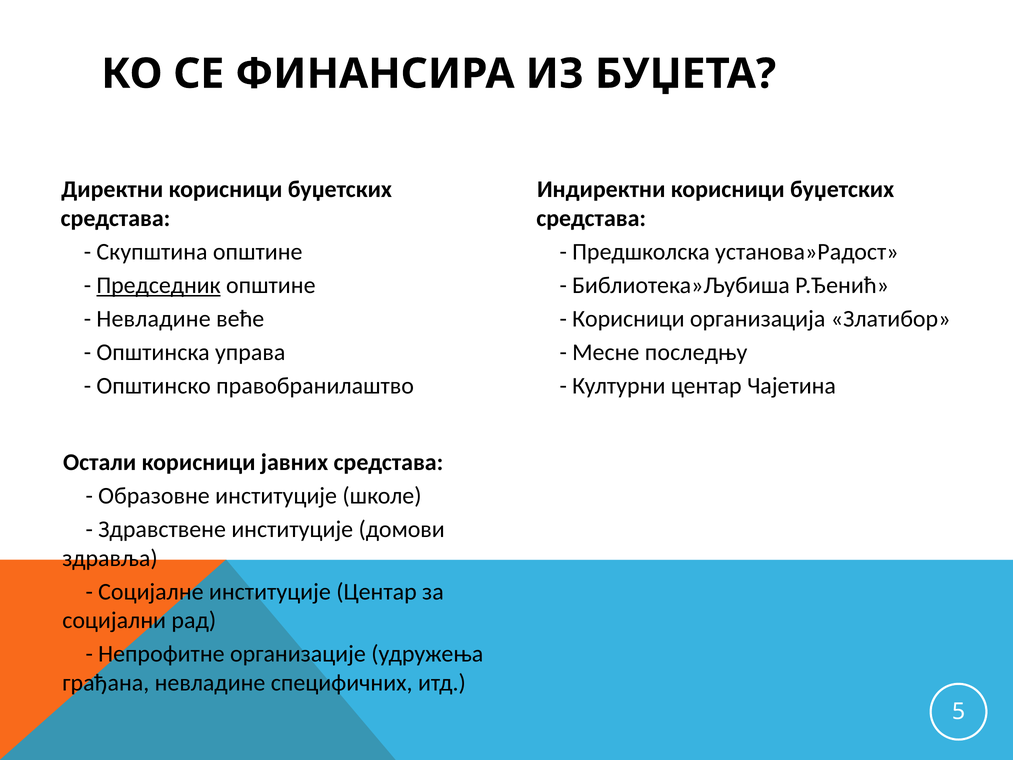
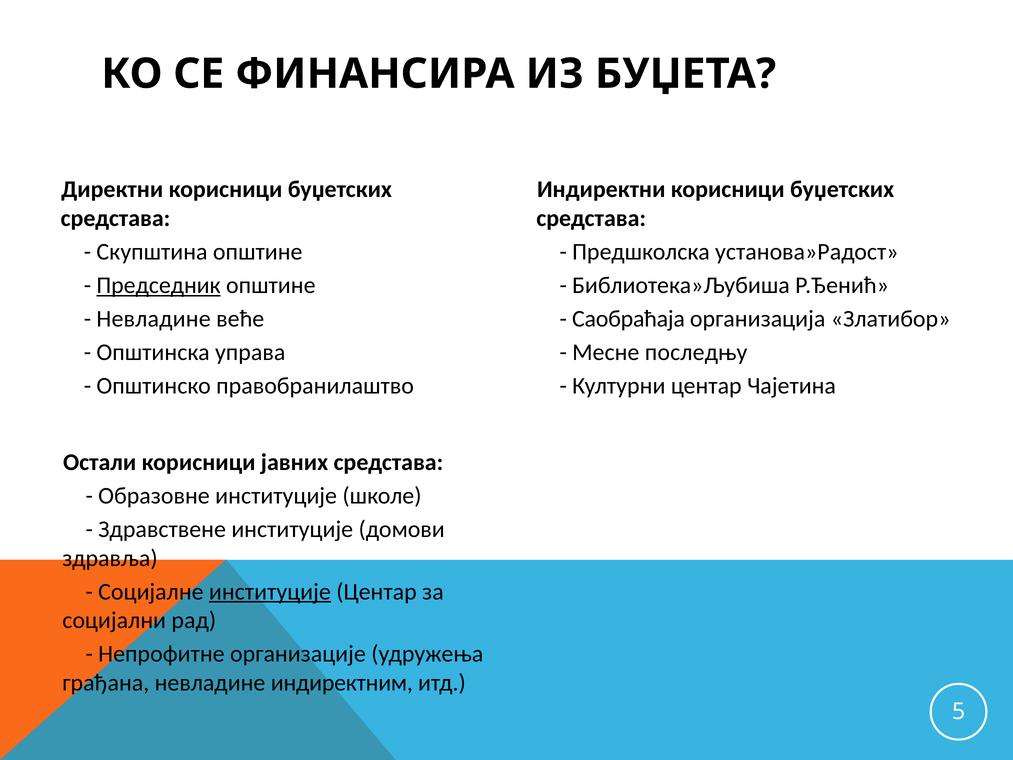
Корисници at (628, 319): Корисници -> Саобраћаја
институције at (270, 591) underline: none -> present
специфичних: специфичних -> индиректним
